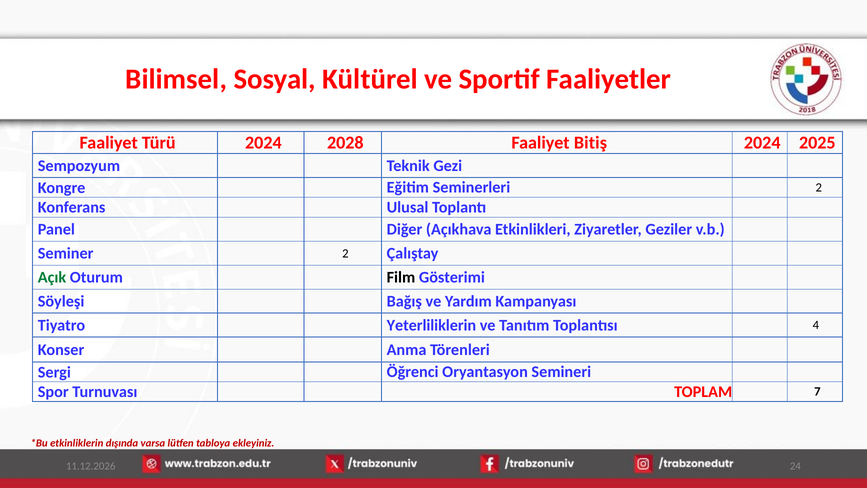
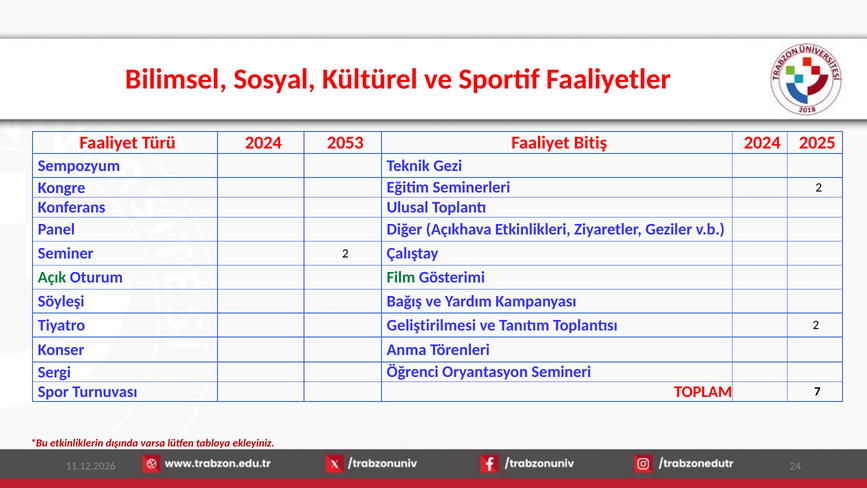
2028: 2028 -> 2053
Film colour: black -> green
Yeterliliklerin: Yeterliliklerin -> Geliştirilmesi
Toplantısı 4: 4 -> 2
